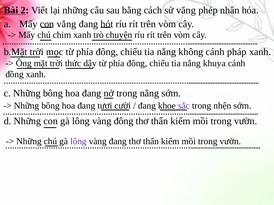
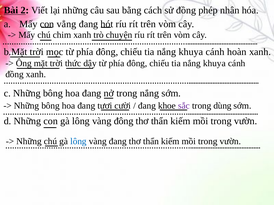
sử văng: văng -> đồng
không at (191, 52): không -> khuya
pháp: pháp -> hoàn
nhện: nhện -> dùng
lông at (78, 142) colour: purple -> blue
